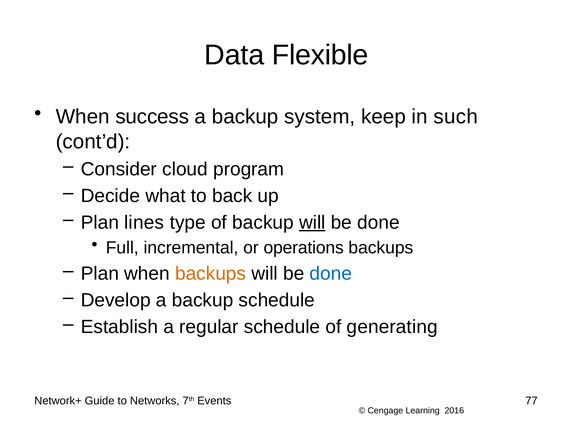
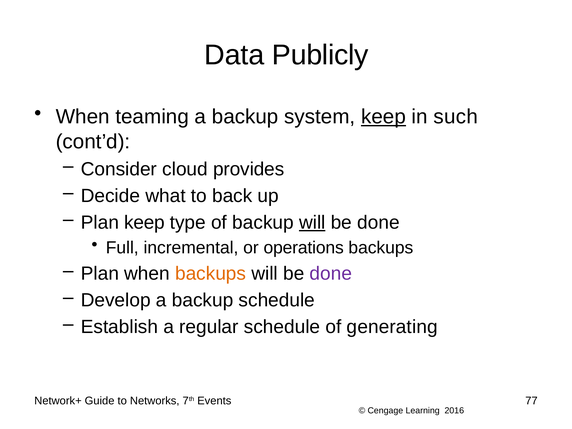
Flexible: Flexible -> Publicly
success: success -> teaming
keep at (384, 117) underline: none -> present
program: program -> provides
Plan lines: lines -> keep
done at (331, 274) colour: blue -> purple
